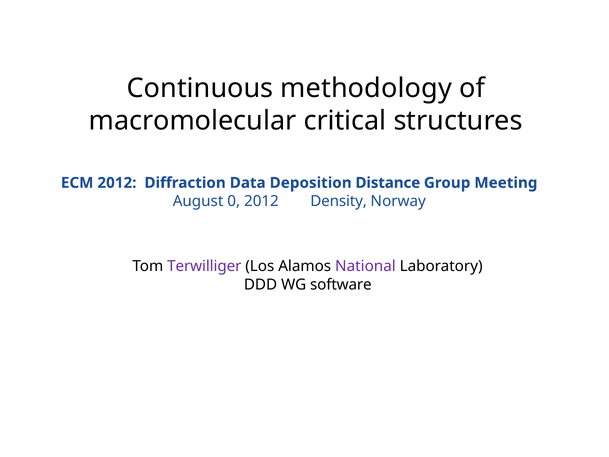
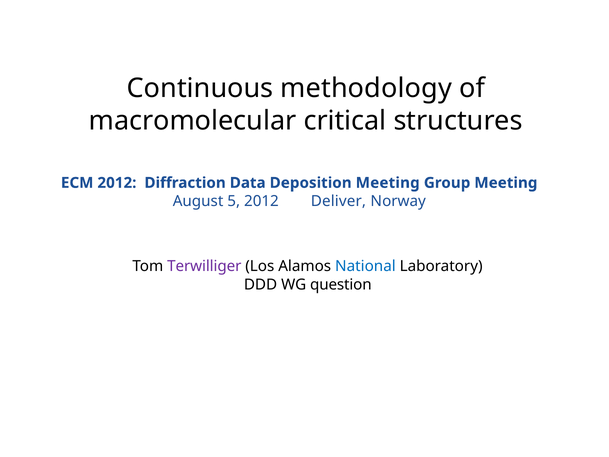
Deposition Distance: Distance -> Meeting
0: 0 -> 5
Density: Density -> Deliver
National colour: purple -> blue
software: software -> question
